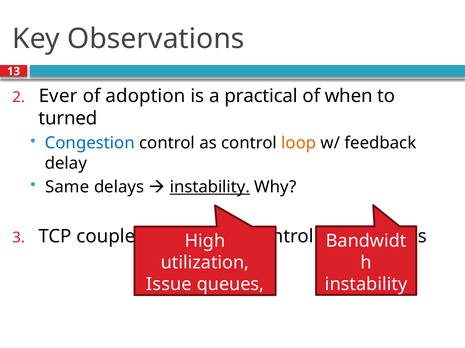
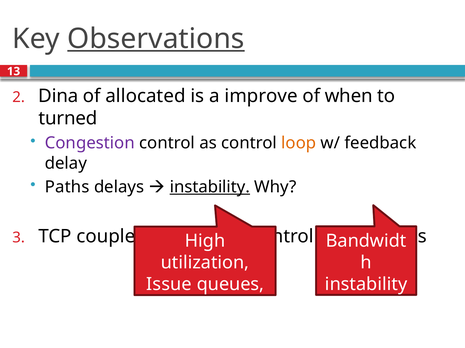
Observations underline: none -> present
Ever: Ever -> Dina
adoption: adoption -> allocated
practical: practical -> improve
Congestion at (90, 143) colour: blue -> purple
Same: Same -> Paths
